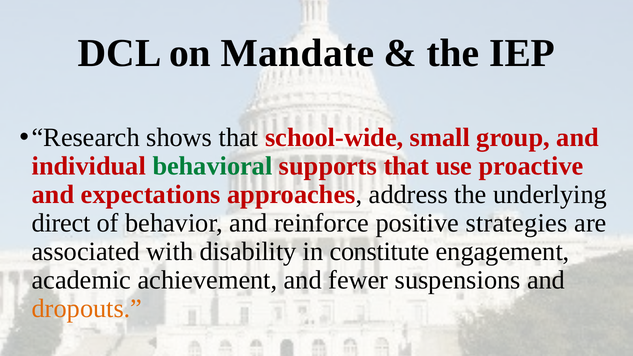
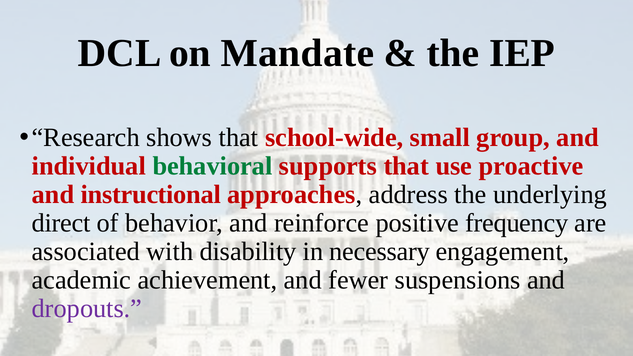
expectations: expectations -> instructional
strategies: strategies -> frequency
constitute: constitute -> necessary
dropouts colour: orange -> purple
